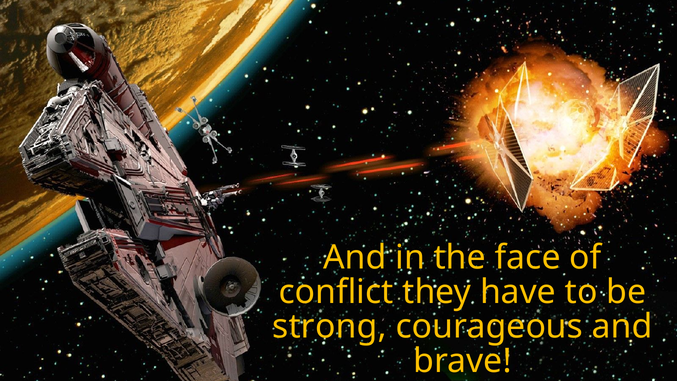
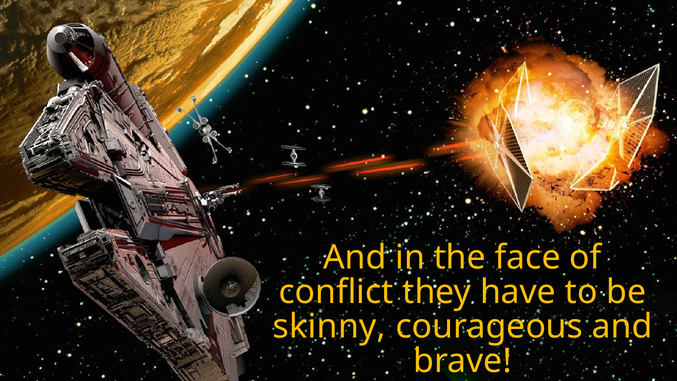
strong: strong -> skinny
